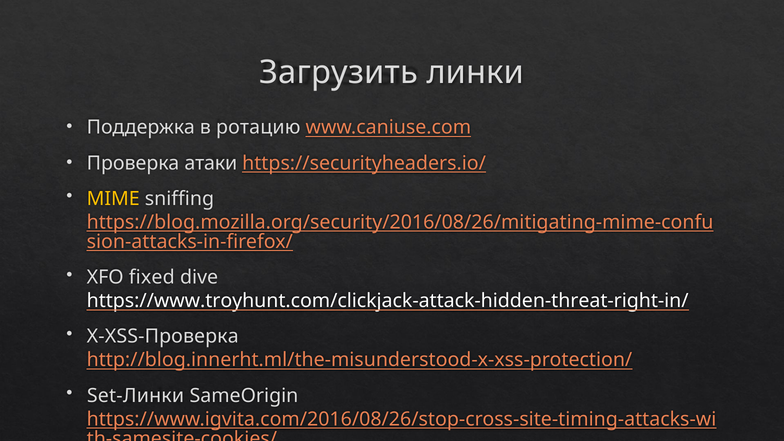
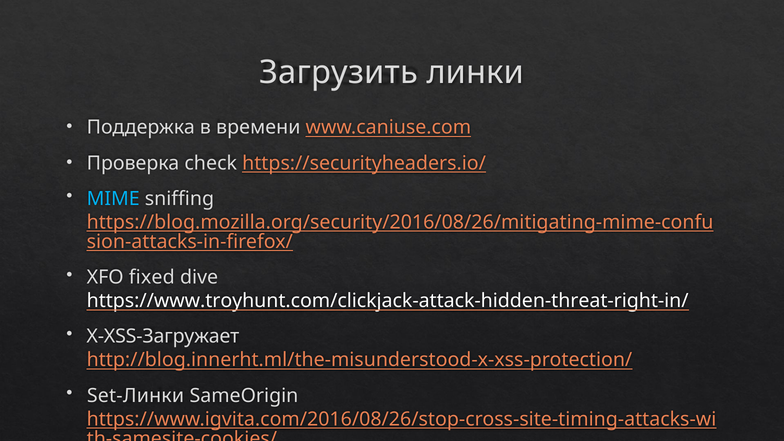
ротацию: ротацию -> времени
атаки: атаки -> check
MIME colour: yellow -> light blue
X-XSS-Проверка: X-XSS-Проверка -> X-XSS-Загружает
